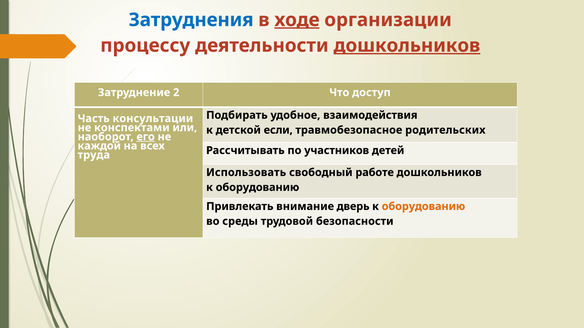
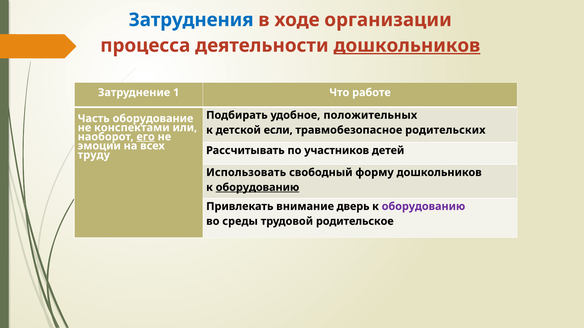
ходе underline: present -> none
процессу: процессу -> процесса
2: 2 -> 1
доступ: доступ -> работе
взаимодействия: взаимодействия -> положительных
консультации: консультации -> оборудование
каждой: каждой -> эмоции
труда: труда -> труду
работе: работе -> форму
оборудованию at (257, 188) underline: none -> present
оборудованию at (423, 207) colour: orange -> purple
безопасности: безопасности -> родительское
